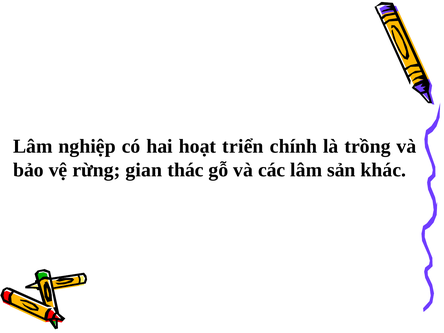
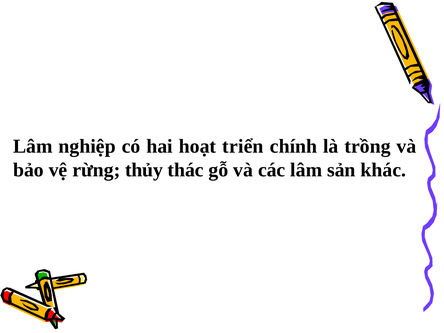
gian: gian -> thủy
